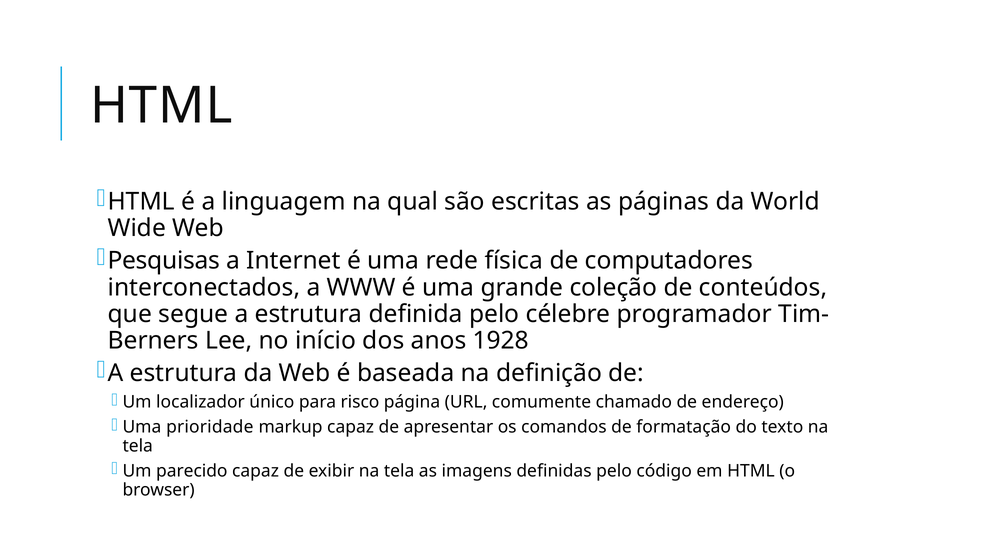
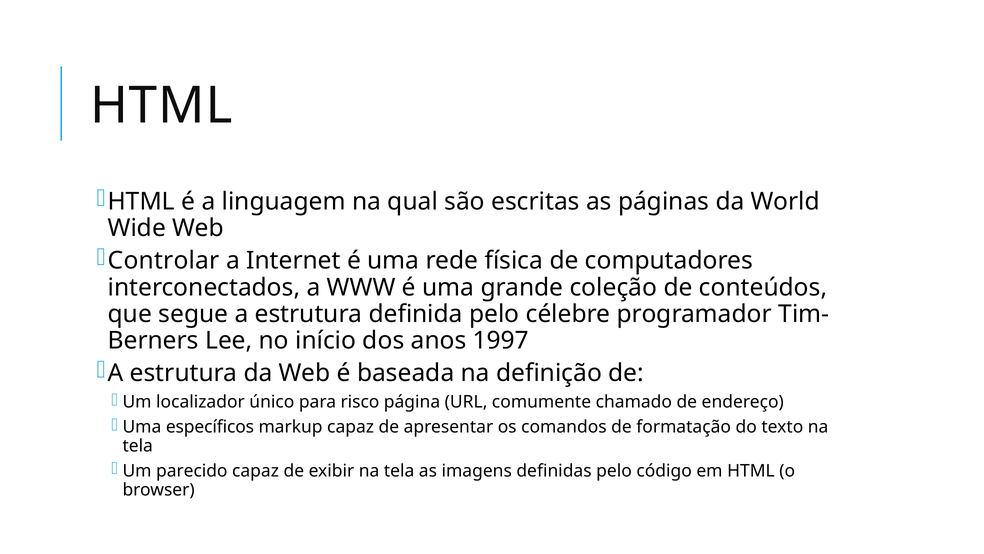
Pesquisas: Pesquisas -> Controlar
1928: 1928 -> 1997
prioridade: prioridade -> específicos
